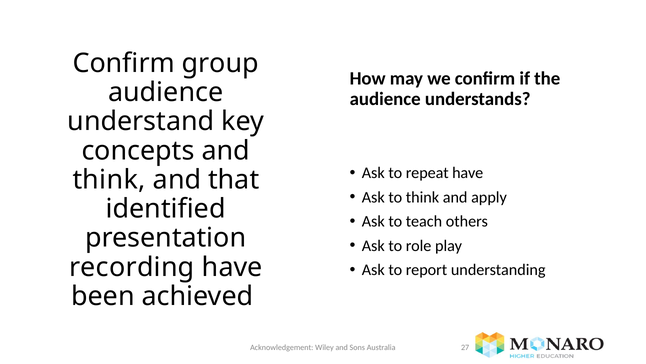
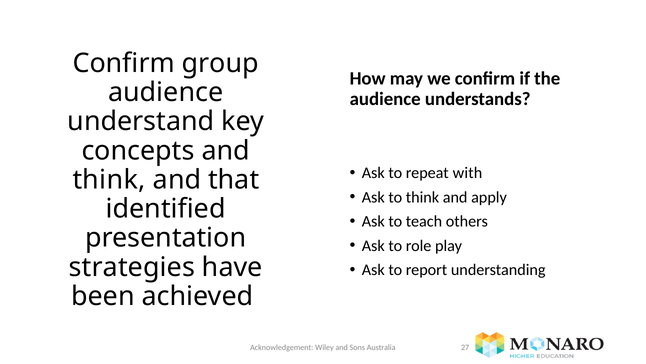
repeat have: have -> with
recording: recording -> strategies
